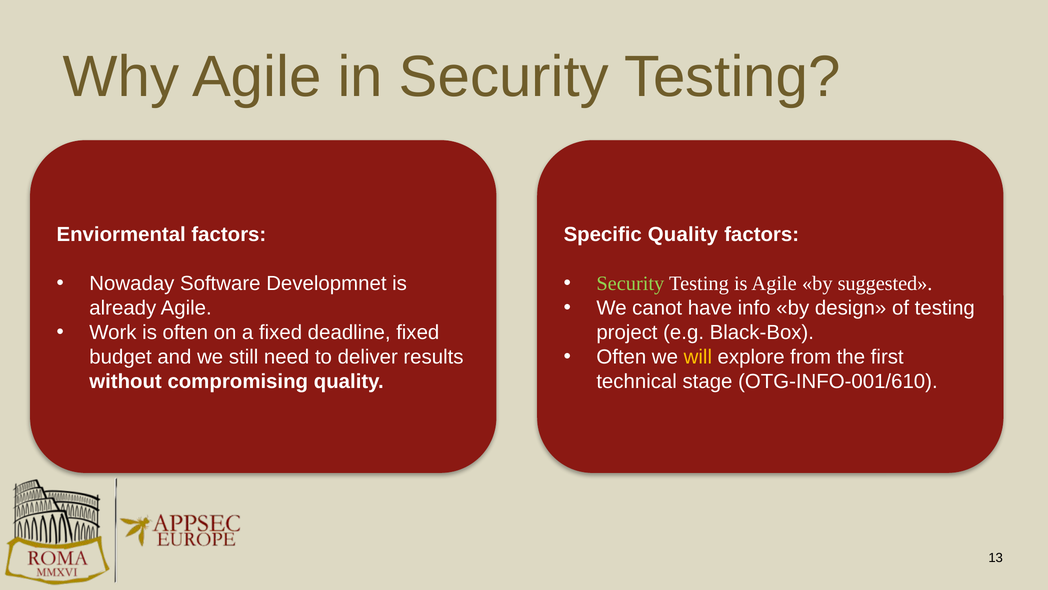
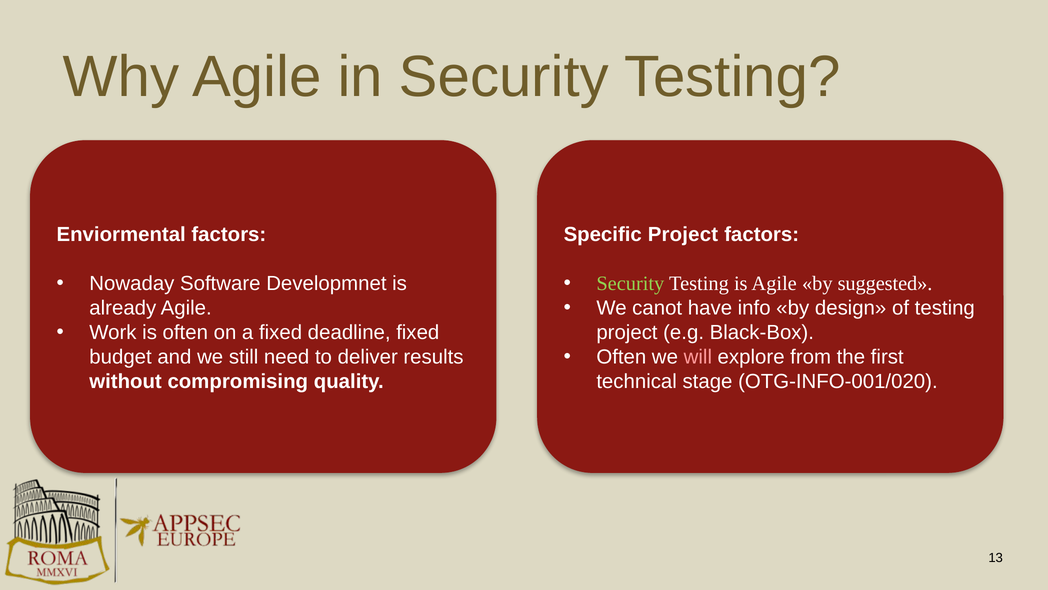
Specific Quality: Quality -> Project
will colour: yellow -> pink
OTG-INFO-001/610: OTG-INFO-001/610 -> OTG-INFO-001/020
